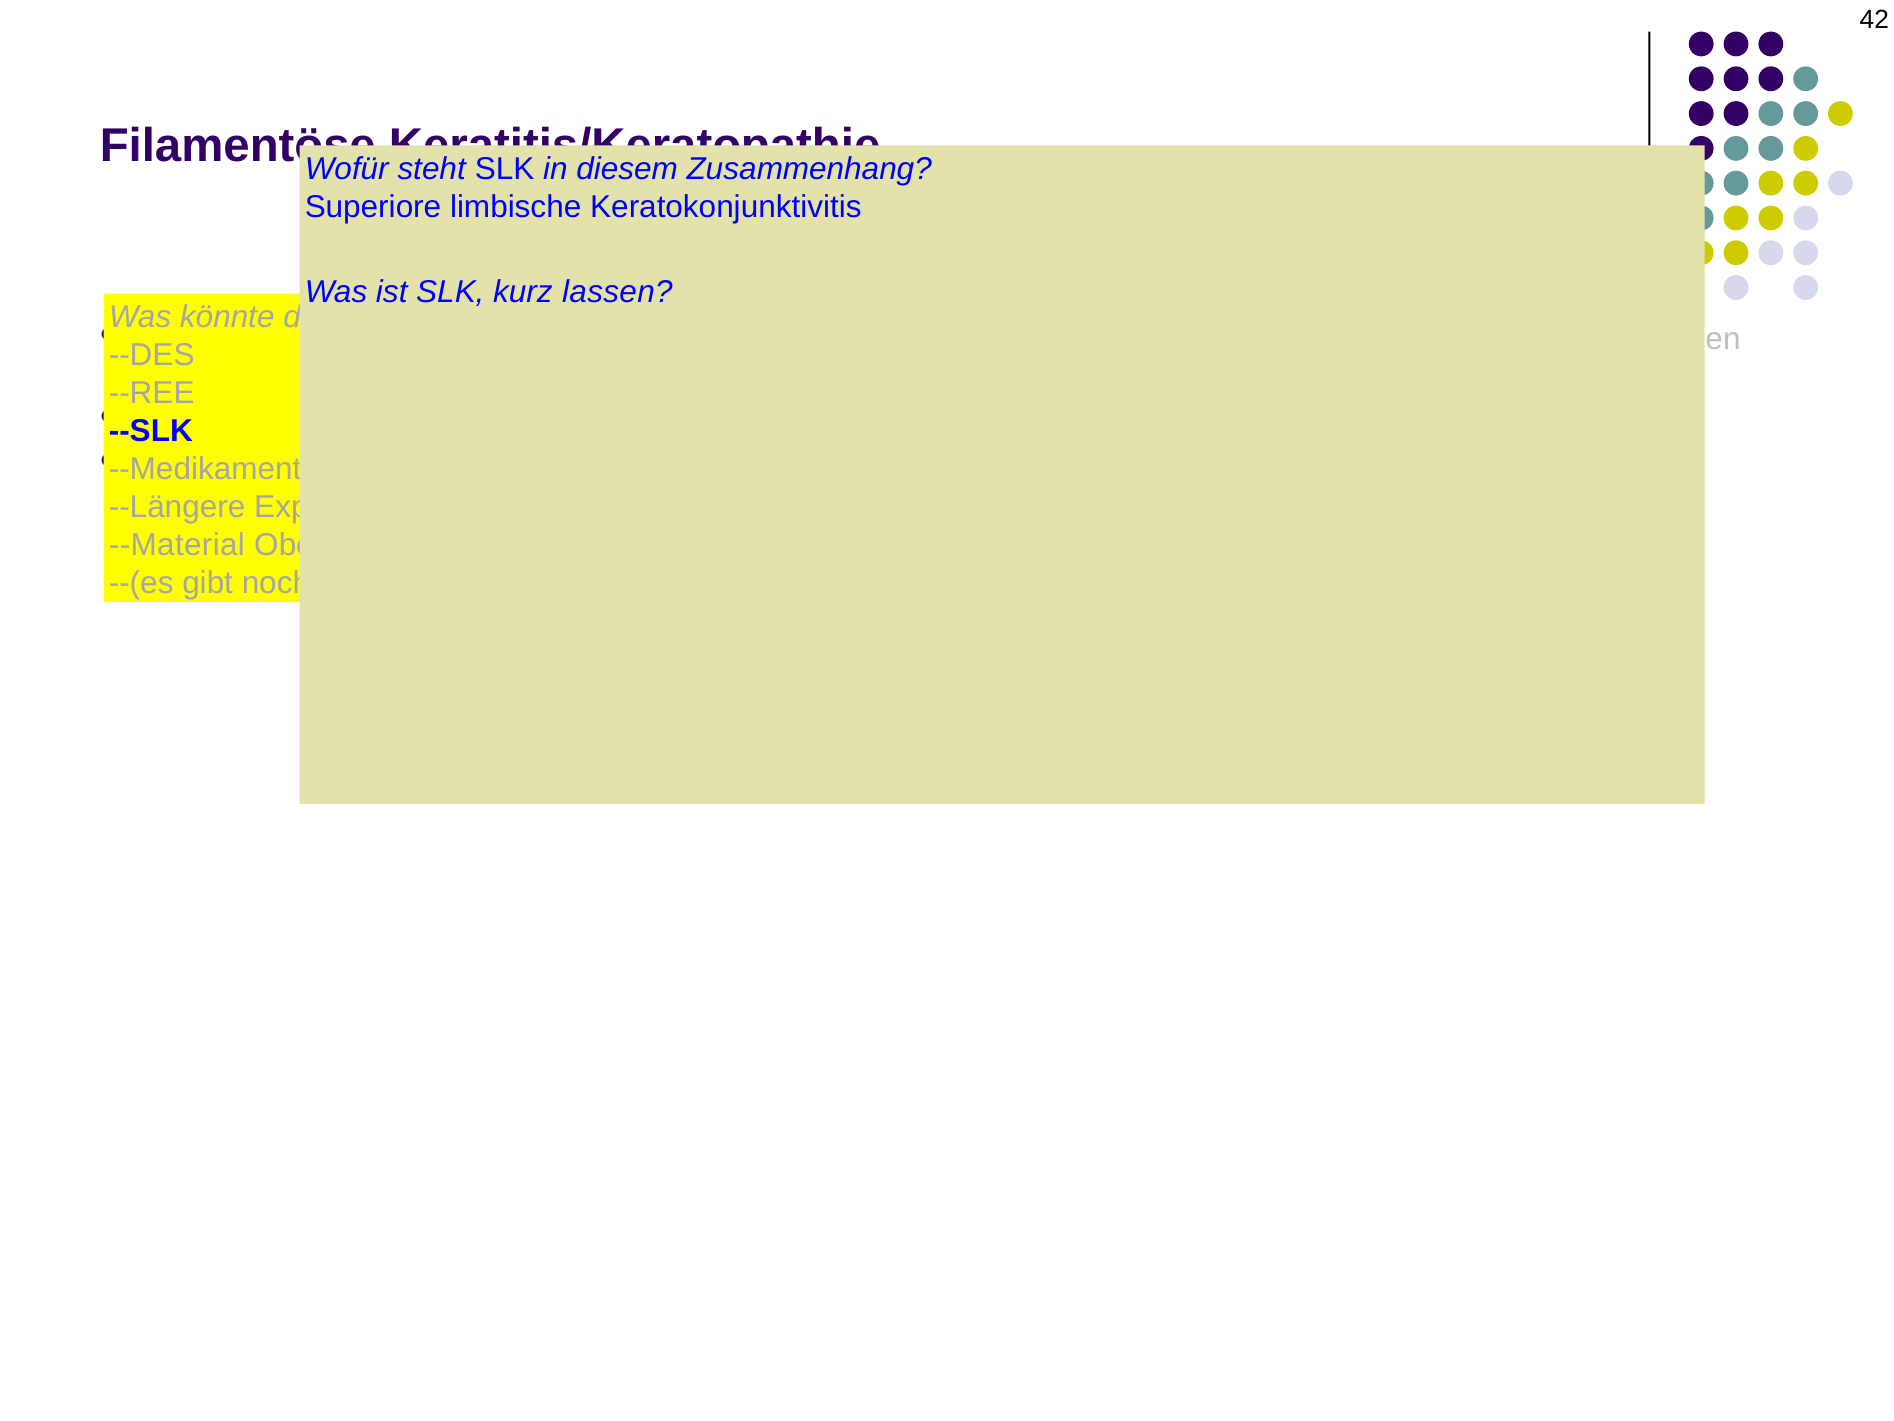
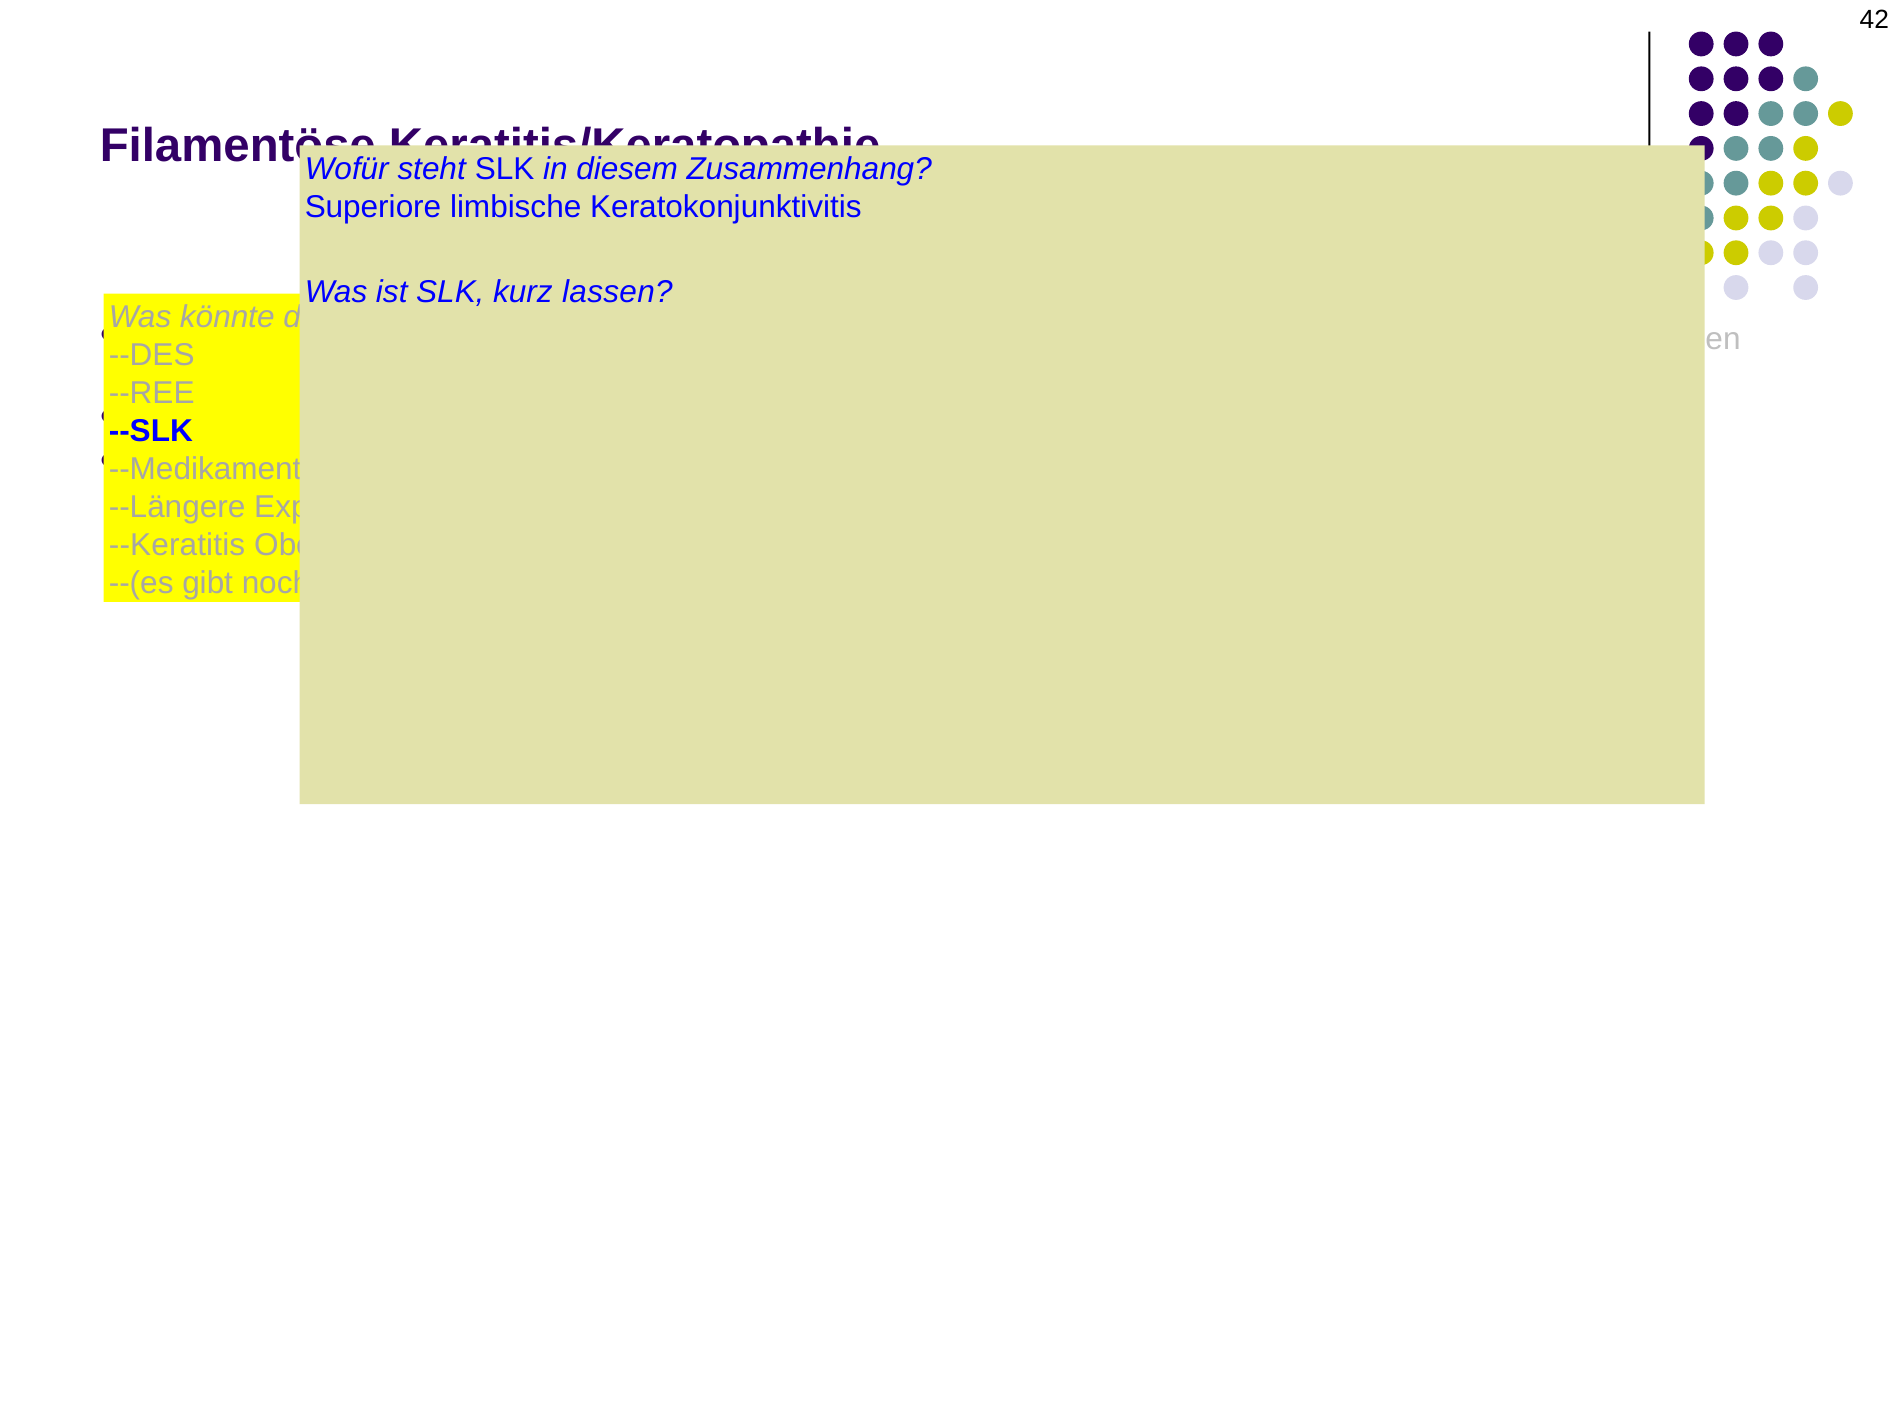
--Material: --Material -> --Keratitis
